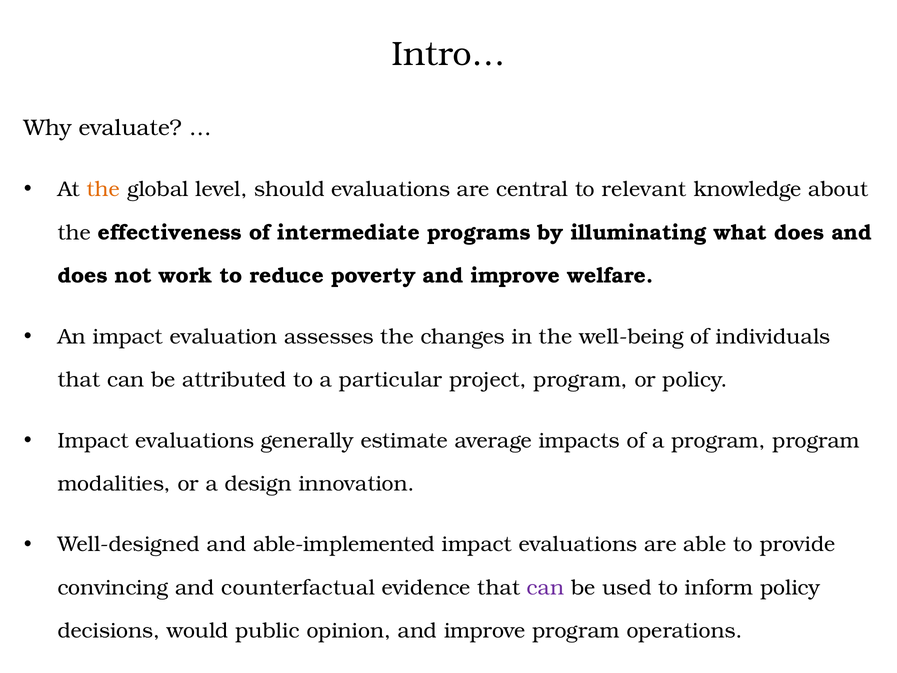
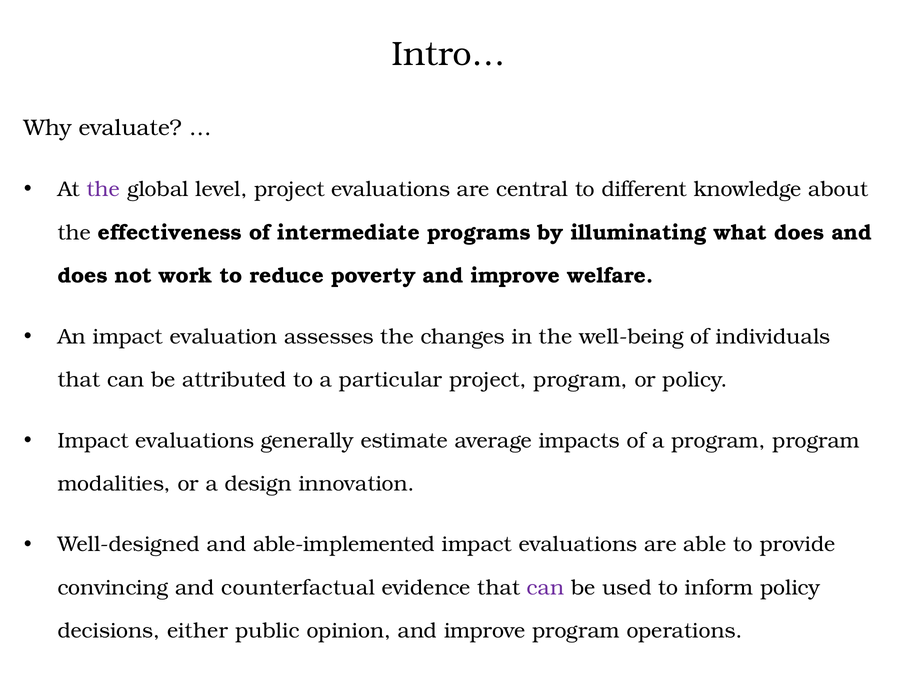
the at (103, 189) colour: orange -> purple
level should: should -> project
relevant: relevant -> different
would: would -> either
